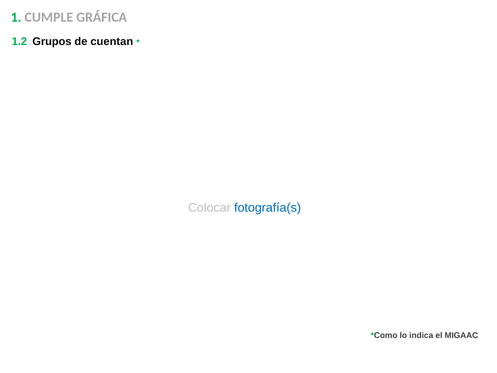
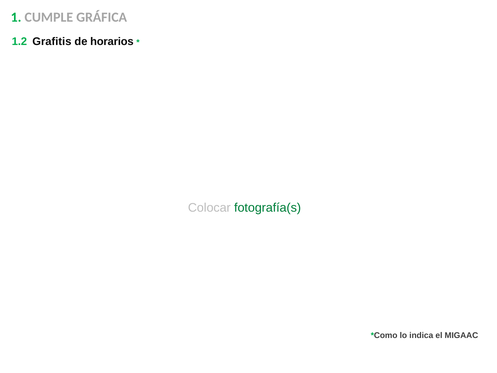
Grupos: Grupos -> Grafitis
cuentan: cuentan -> horarios
fotografía(s colour: blue -> green
